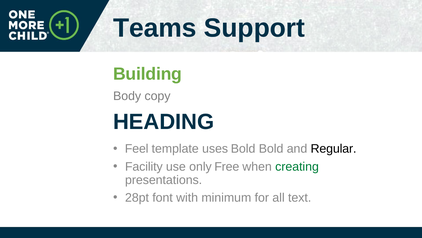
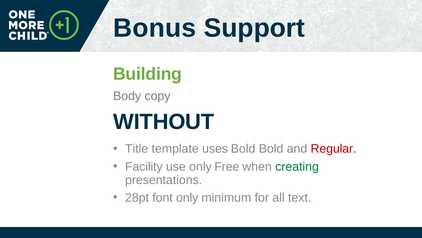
Teams: Teams -> Bonus
HEADING: HEADING -> WITHOUT
Feel: Feel -> Title
Regular colour: black -> red
font with: with -> only
